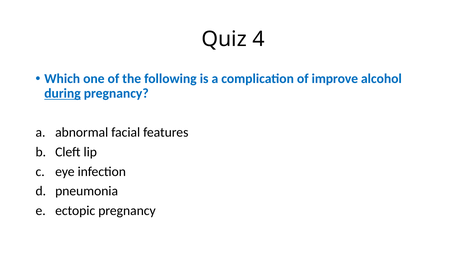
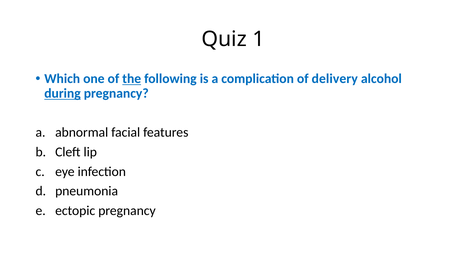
4: 4 -> 1
the underline: none -> present
improve: improve -> delivery
